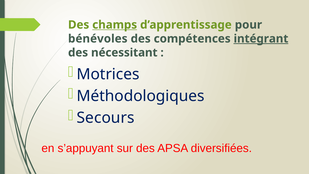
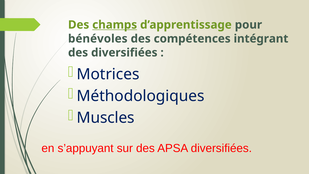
intégrant underline: present -> none
des nécessitant: nécessitant -> diversifiées
Secours: Secours -> Muscles
